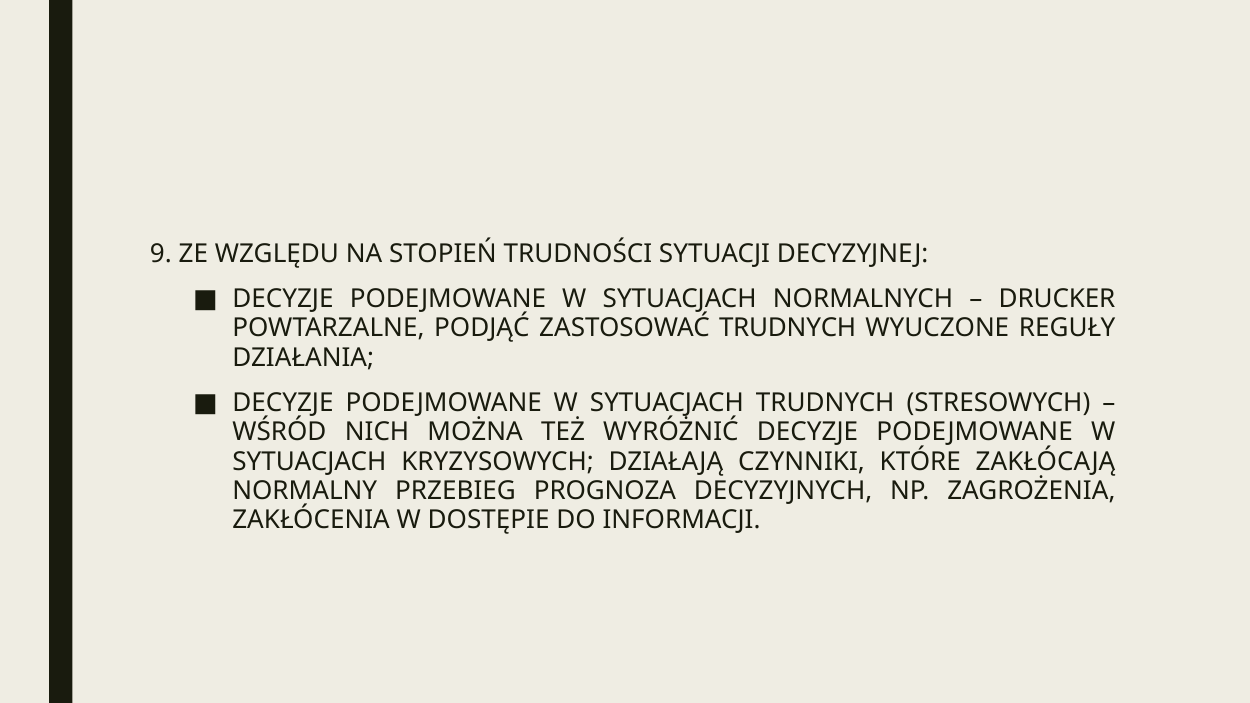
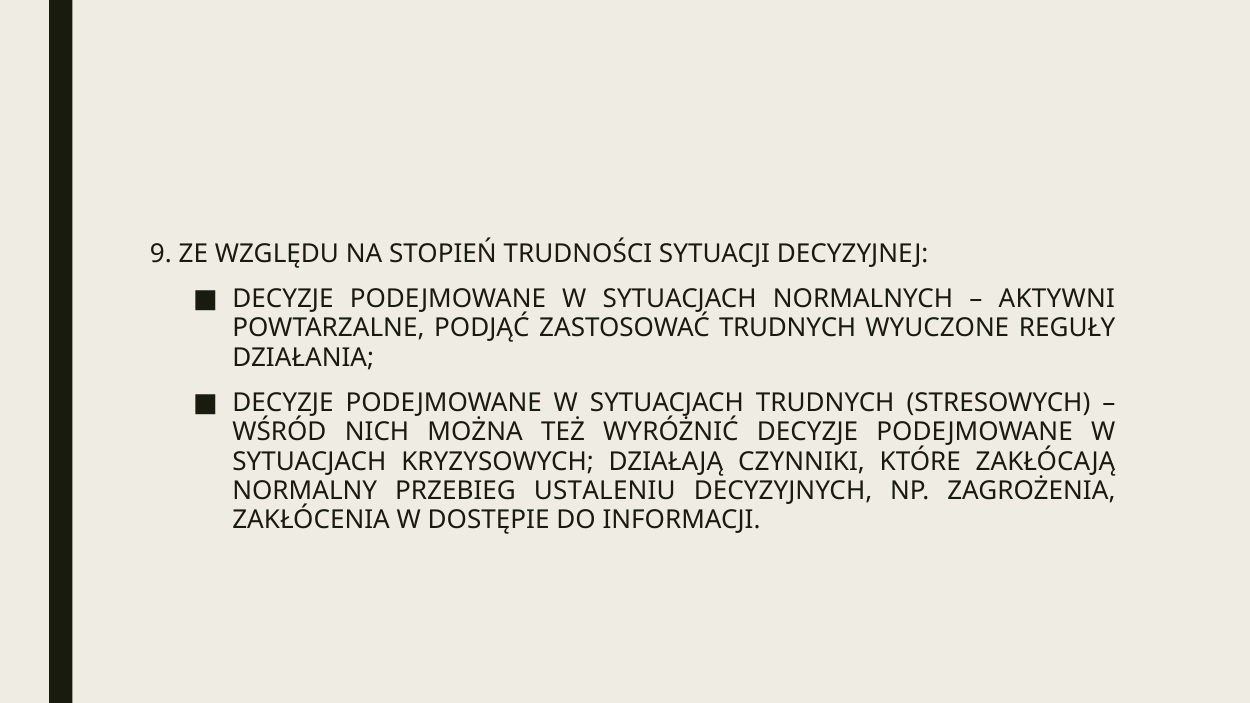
DRUCKER: DRUCKER -> AKTYWNI
PROGNOZA: PROGNOZA -> USTALENIU
